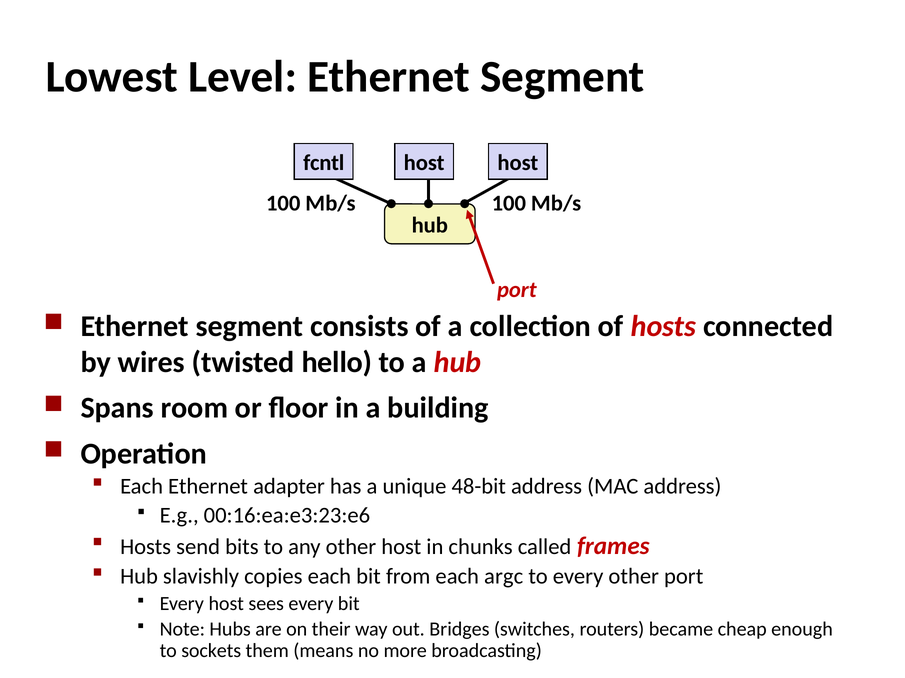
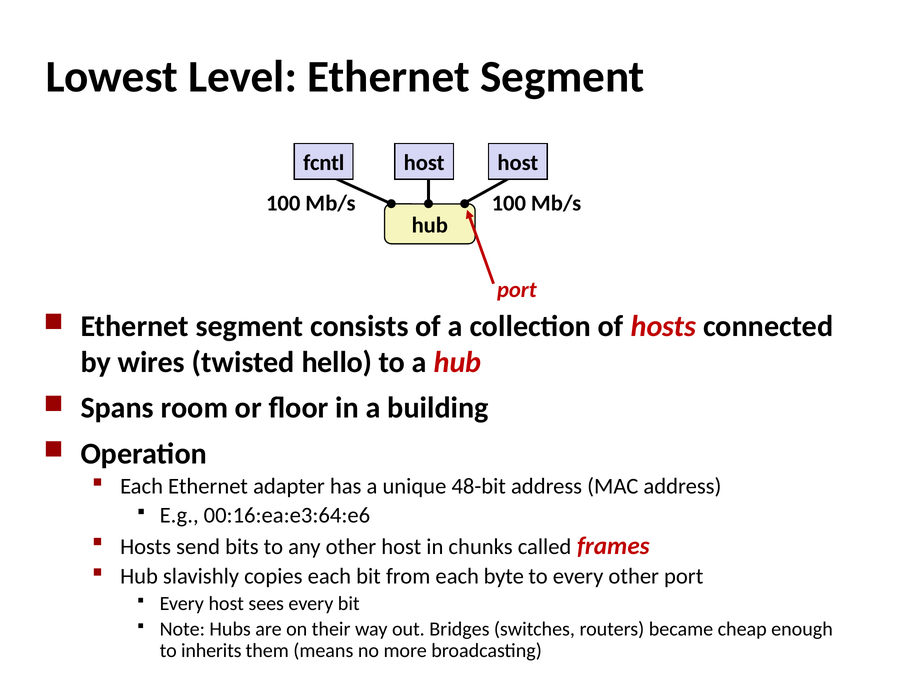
00:16:ea:e3:23:e6: 00:16:ea:e3:23:e6 -> 00:16:ea:e3:64:e6
argc: argc -> byte
sockets: sockets -> inherits
